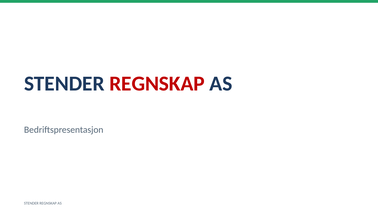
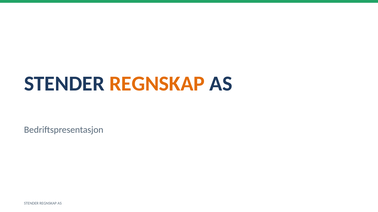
REGNSKAP at (157, 84) colour: red -> orange
